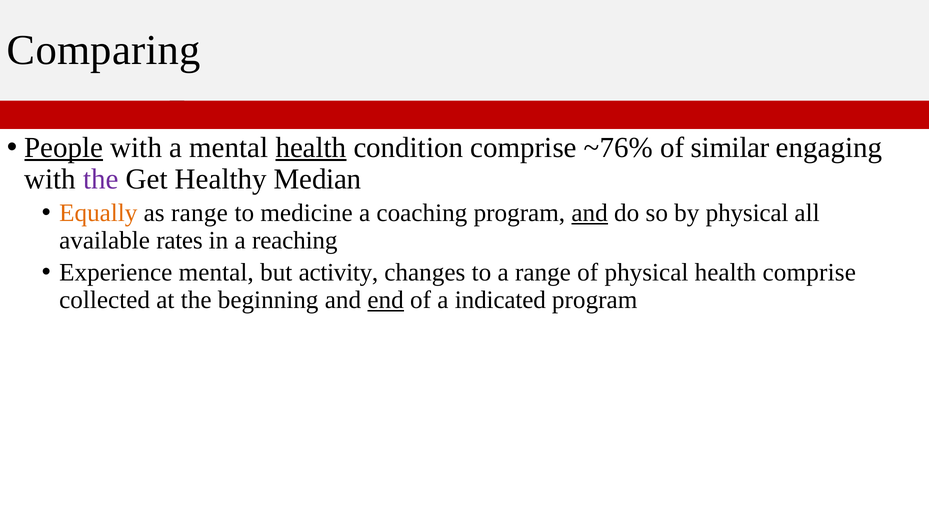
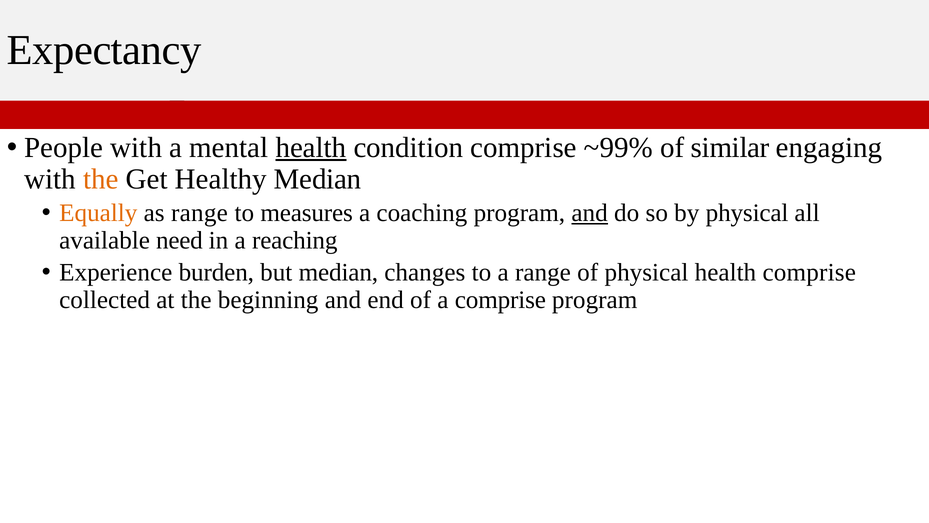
Comparing: Comparing -> Expectancy
People underline: present -> none
~76%: ~76% -> ~99%
the at (101, 179) colour: purple -> orange
medicine: medicine -> measures
rates: rates -> need
Experience mental: mental -> burden
but activity: activity -> median
end underline: present -> none
a indicated: indicated -> comprise
